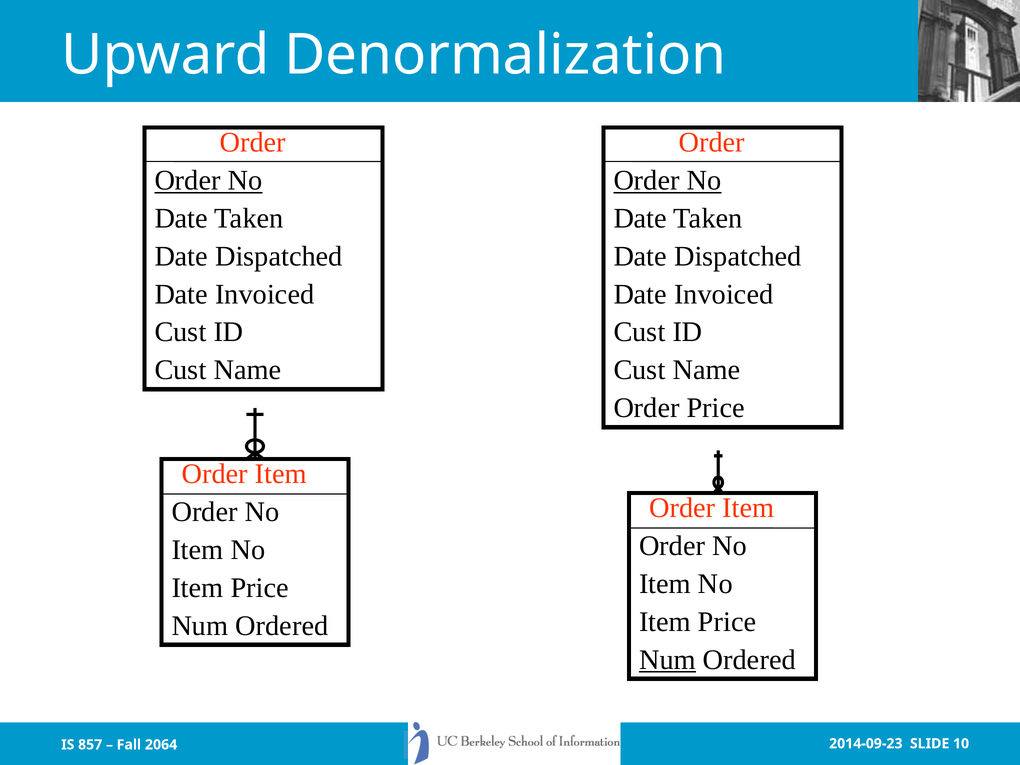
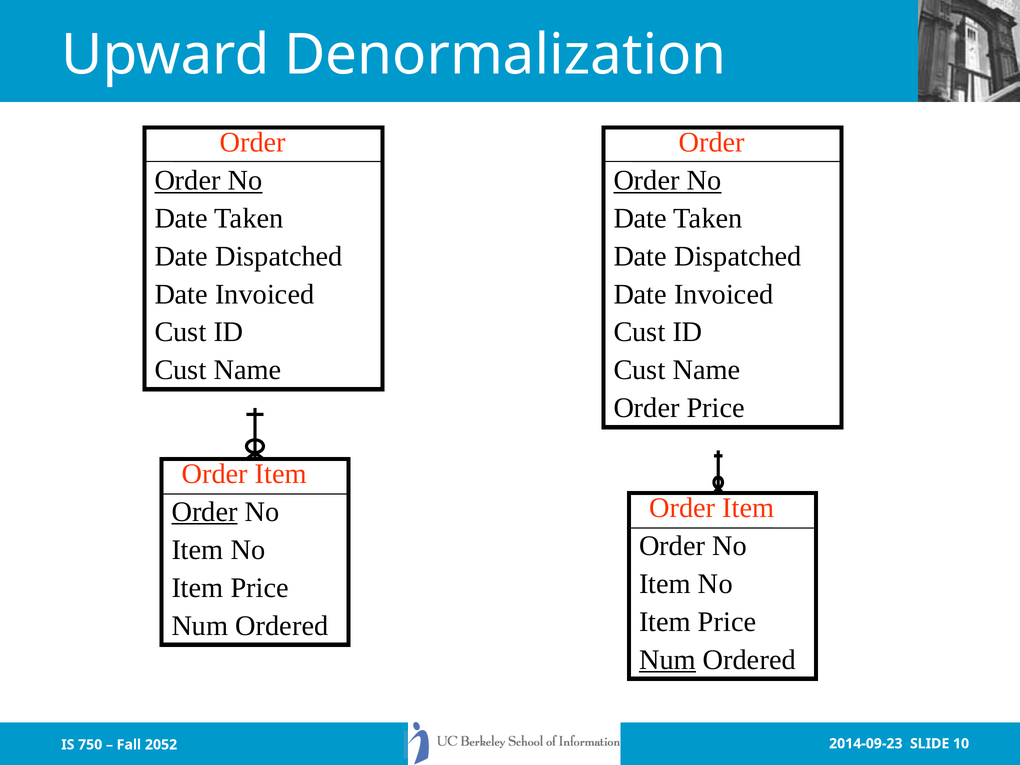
Order at (205, 512) underline: none -> present
857: 857 -> 750
2064: 2064 -> 2052
